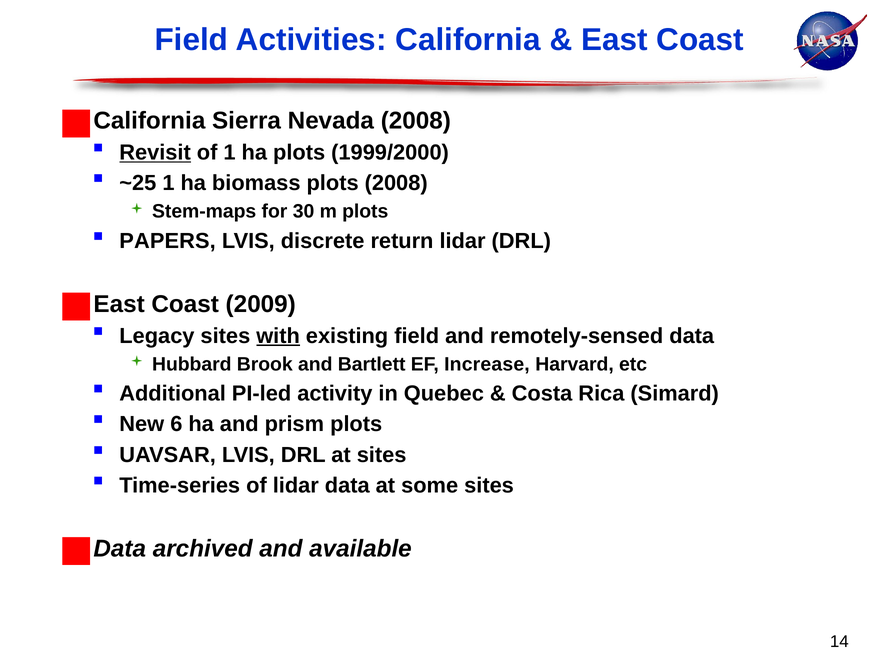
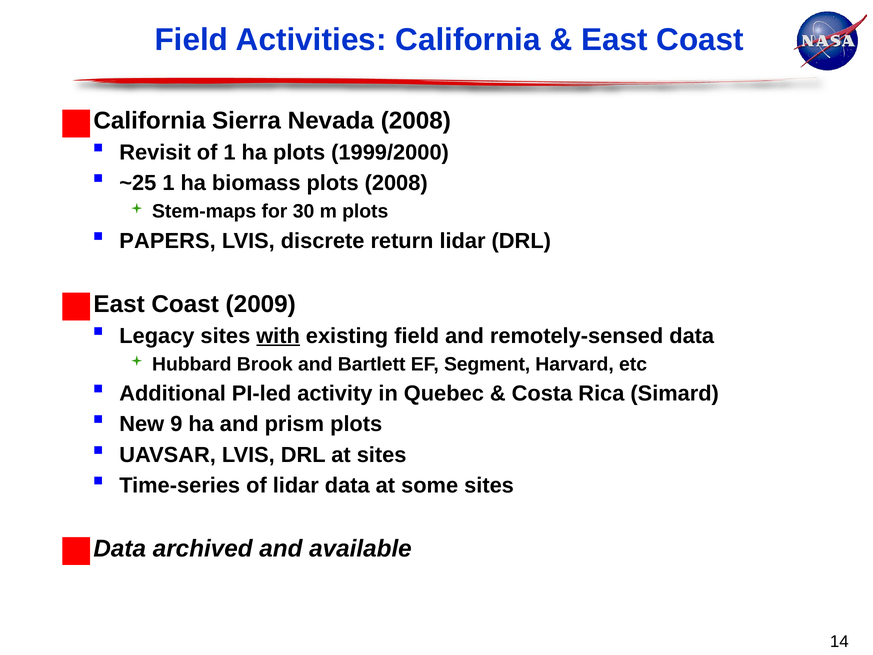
Revisit underline: present -> none
Increase: Increase -> Segment
6: 6 -> 9
